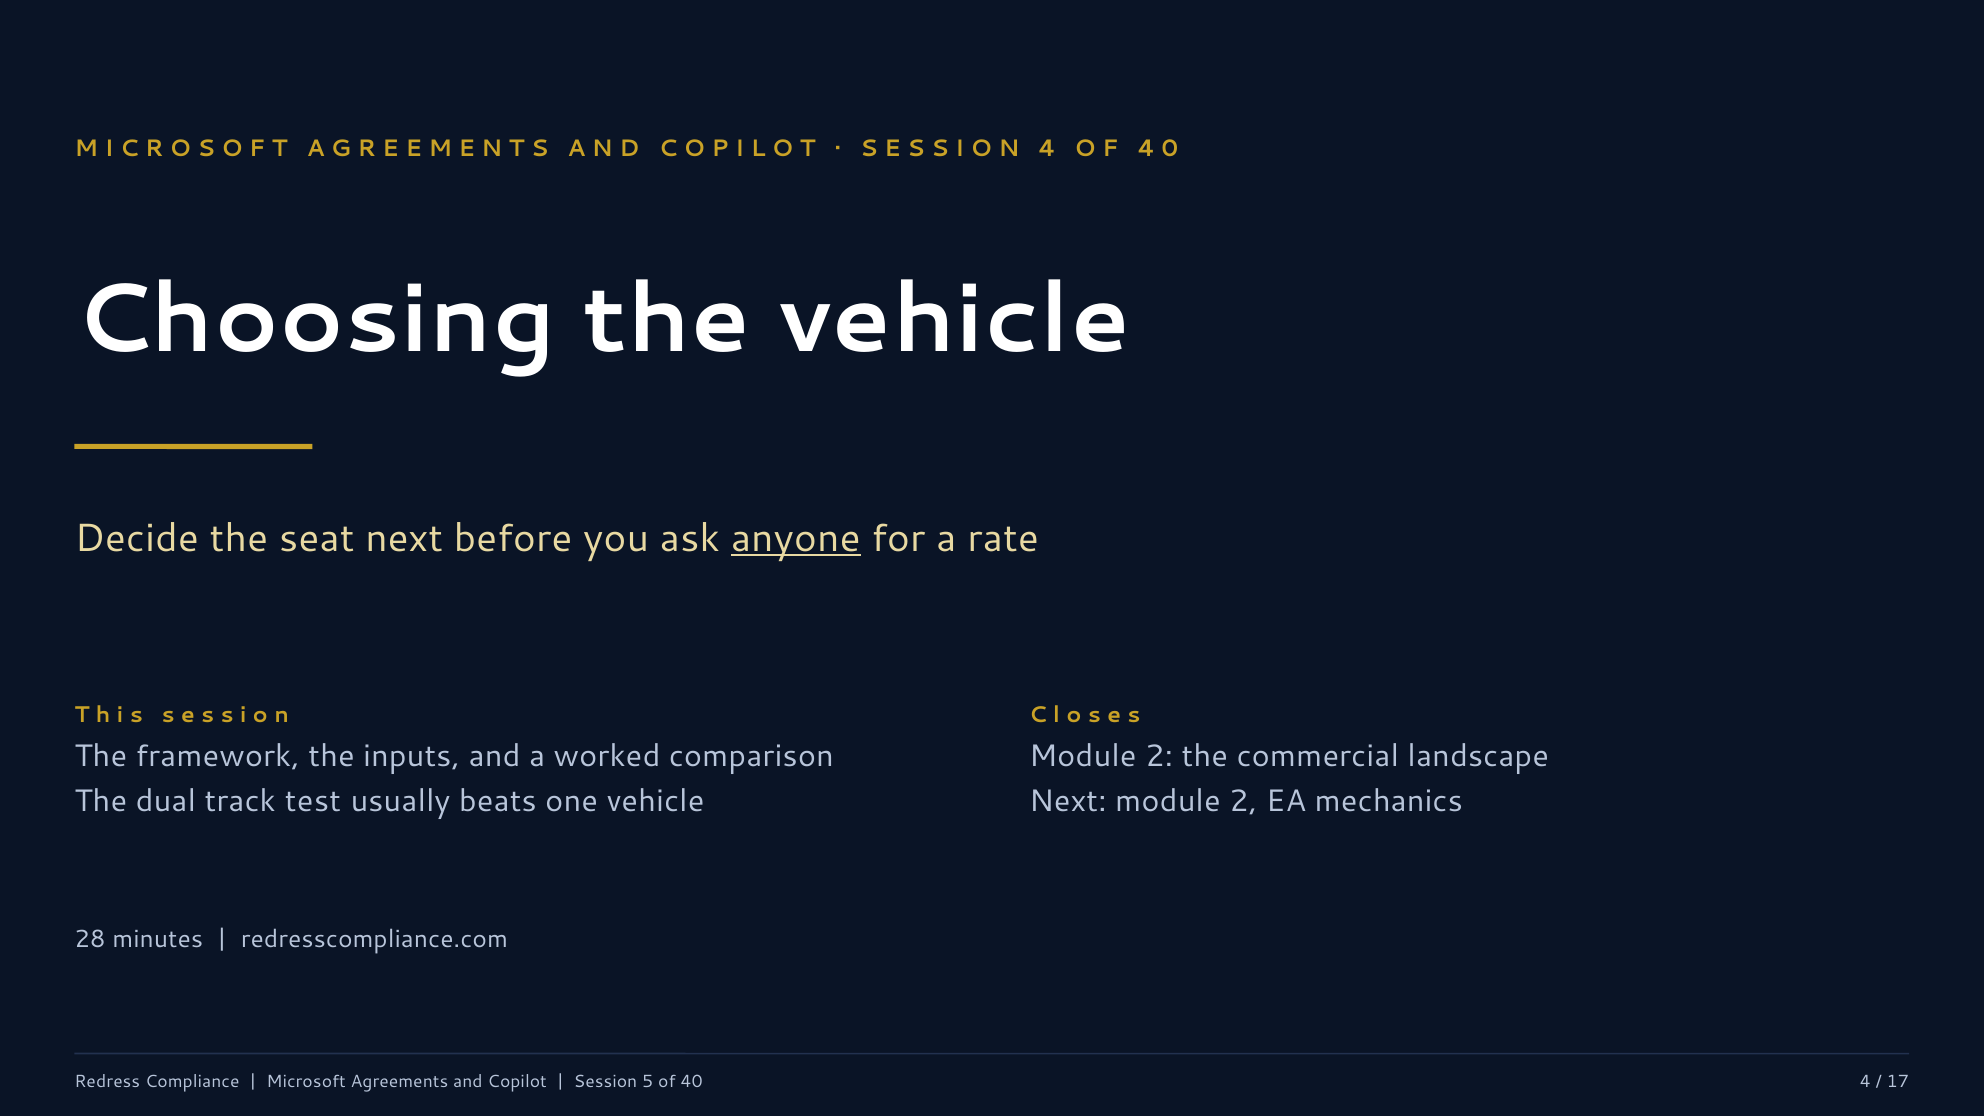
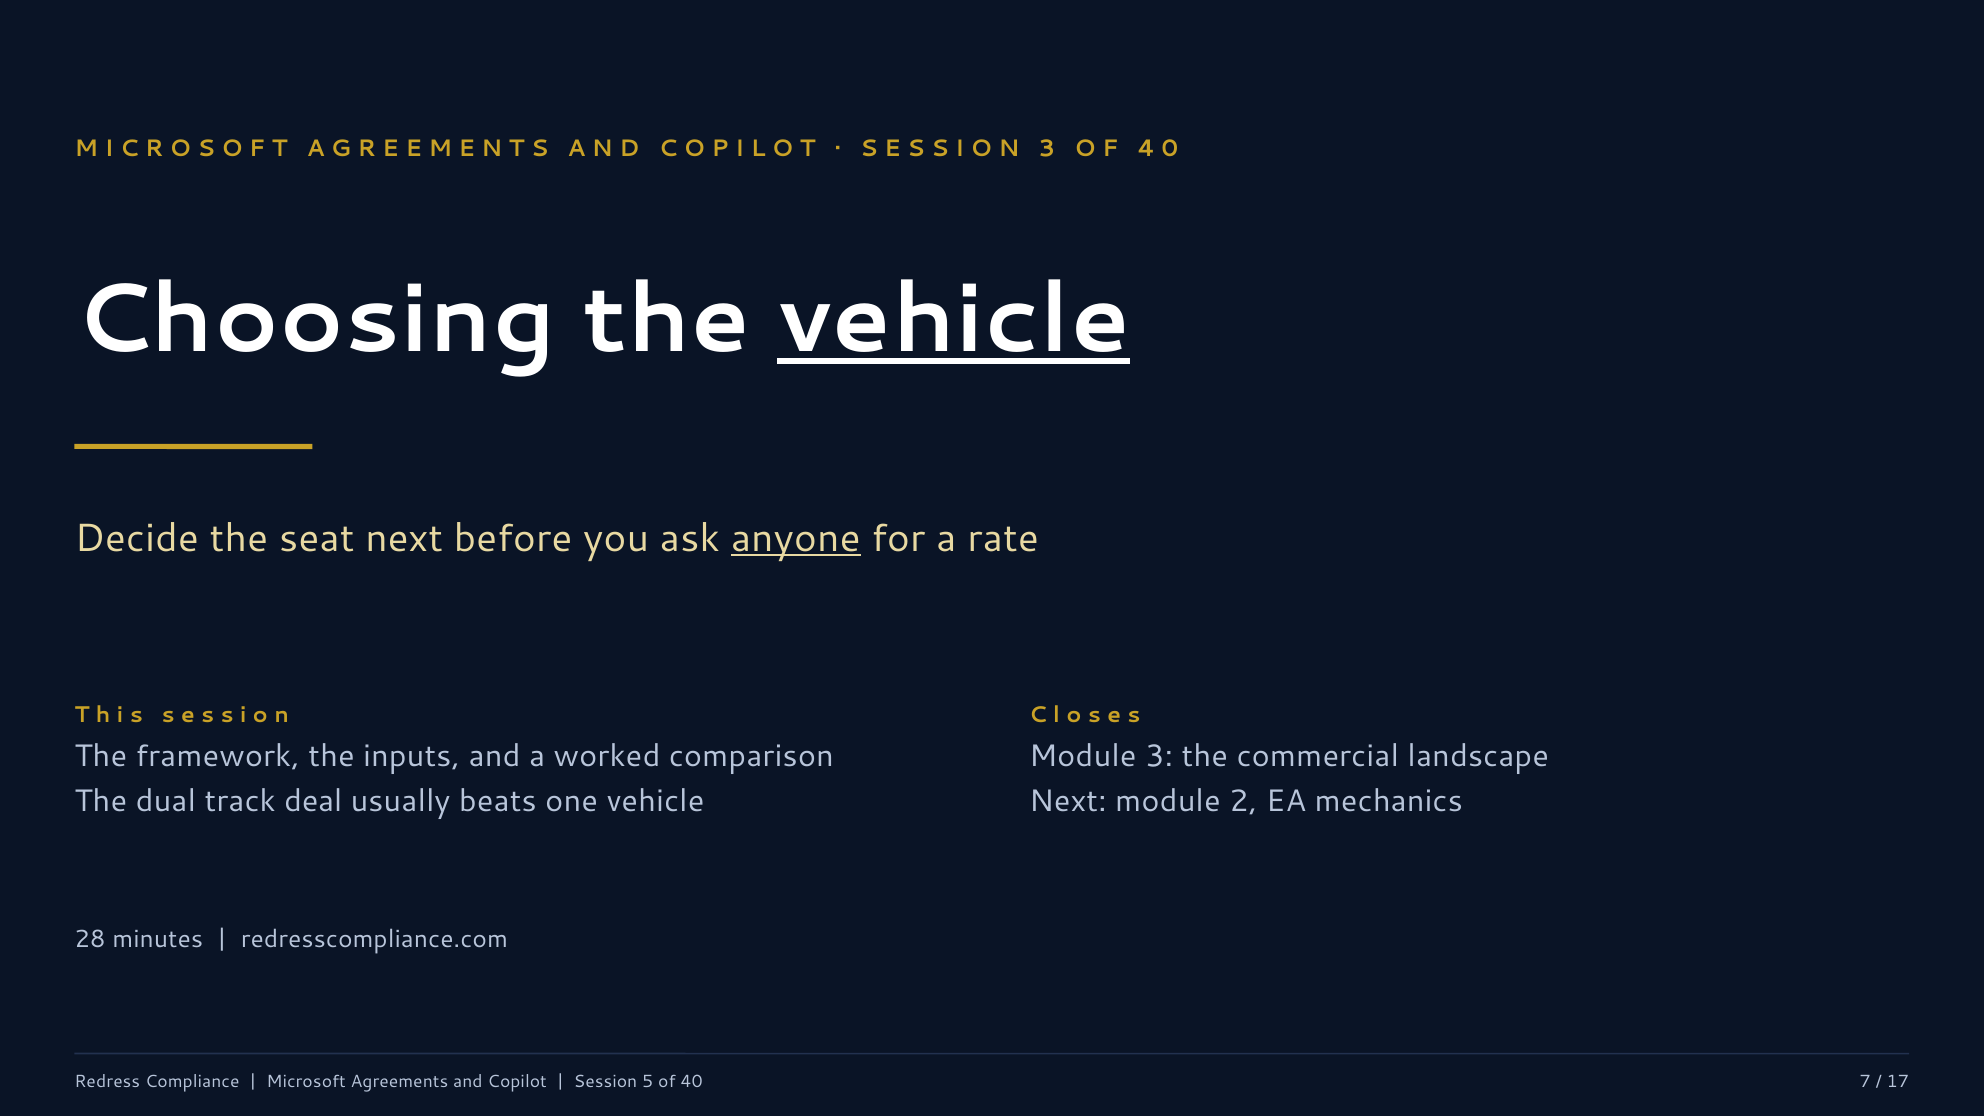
4 at (1047, 149): 4 -> 3
vehicle at (954, 319) underline: none -> present
2 at (1159, 756): 2 -> 3
test: test -> deal
40 4: 4 -> 7
